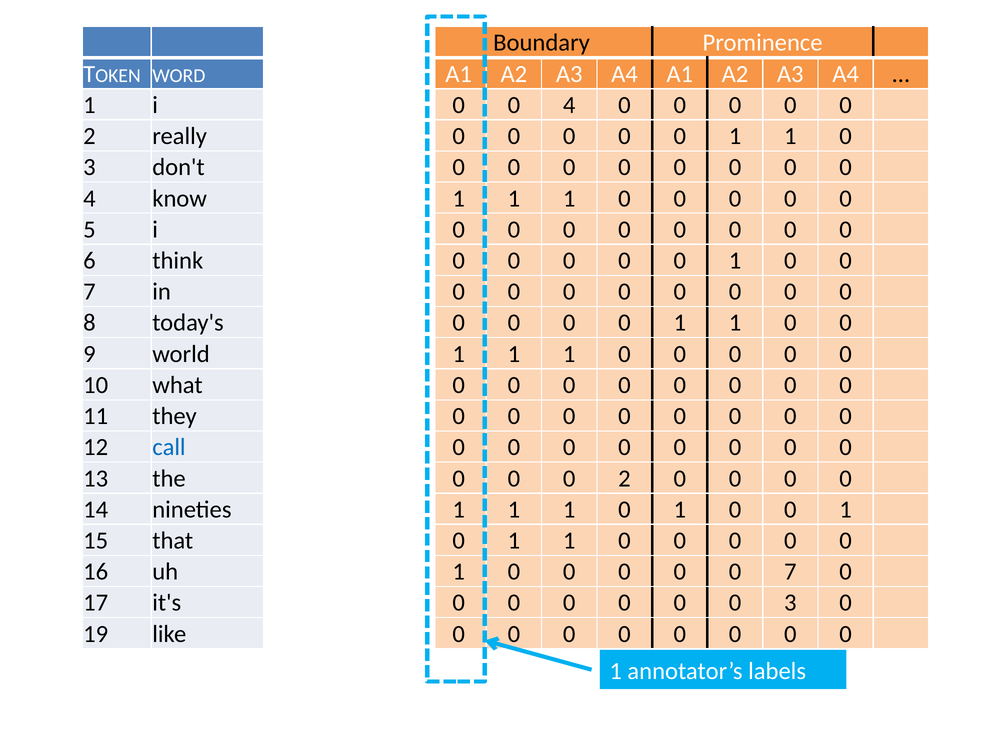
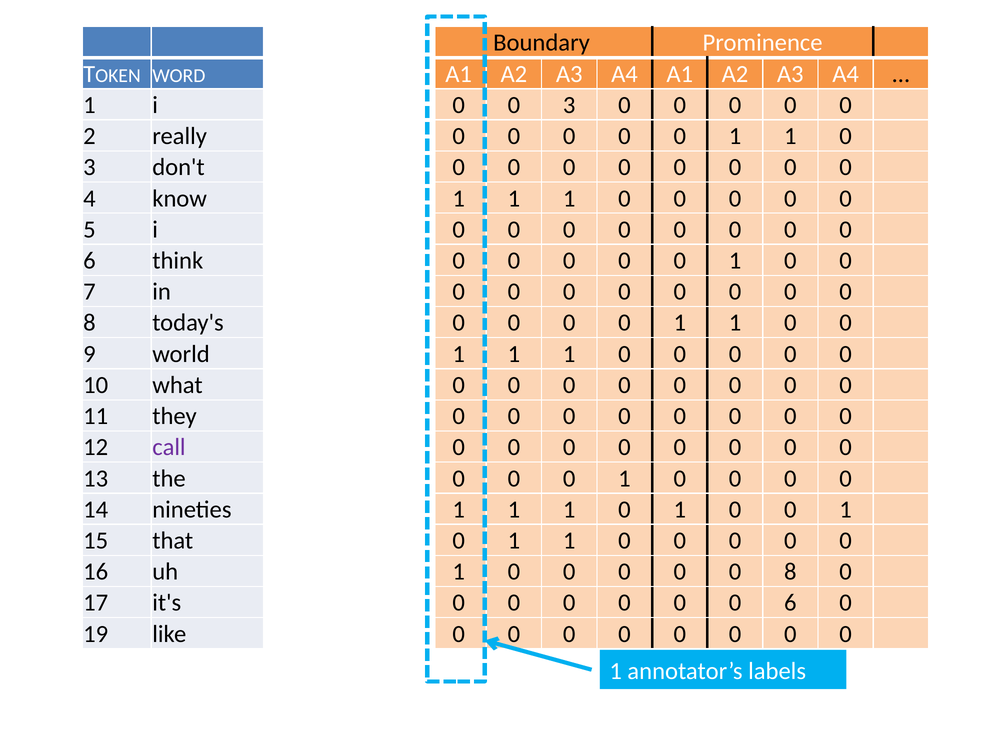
4 at (569, 105): 4 -> 3
call colour: blue -> purple
2 at (624, 479): 2 -> 1
7 at (790, 572): 7 -> 8
3 at (790, 603): 3 -> 6
